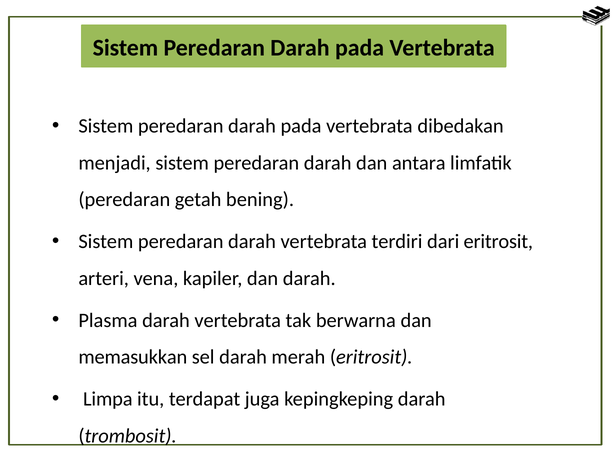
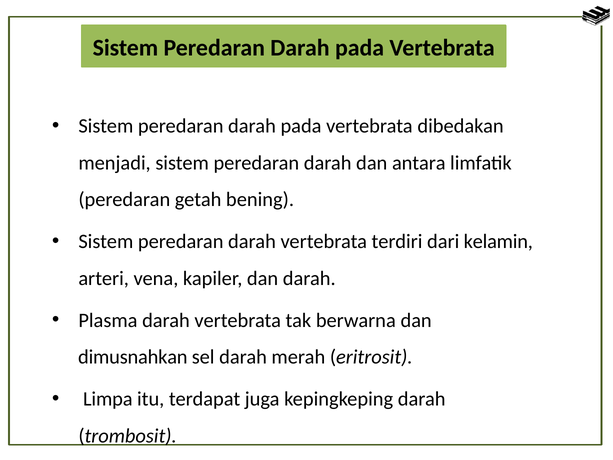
dari eritrosit: eritrosit -> kelamin
memasukkan: memasukkan -> dimusnahkan
